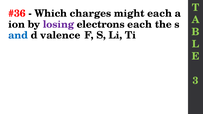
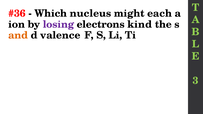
charges: charges -> nucleus
electrons each: each -> kind
and colour: blue -> orange
